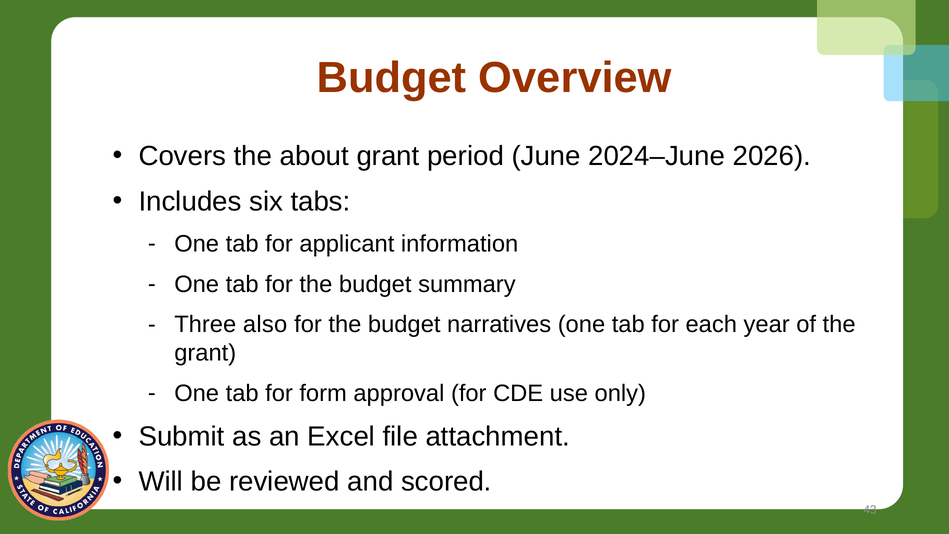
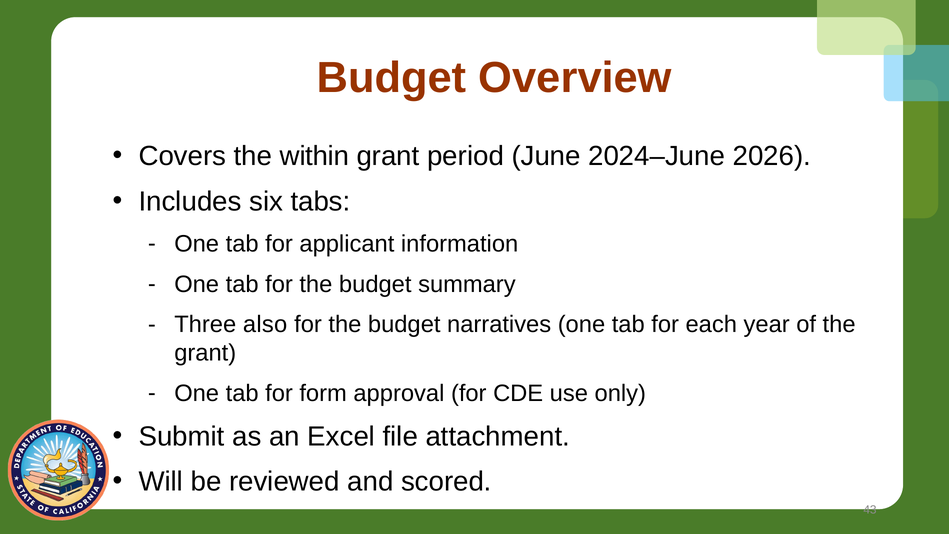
about: about -> within
